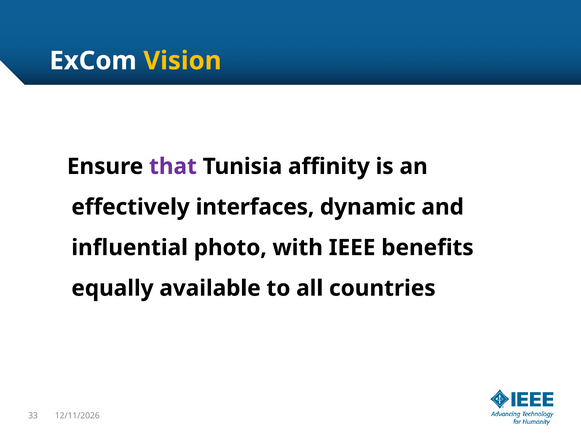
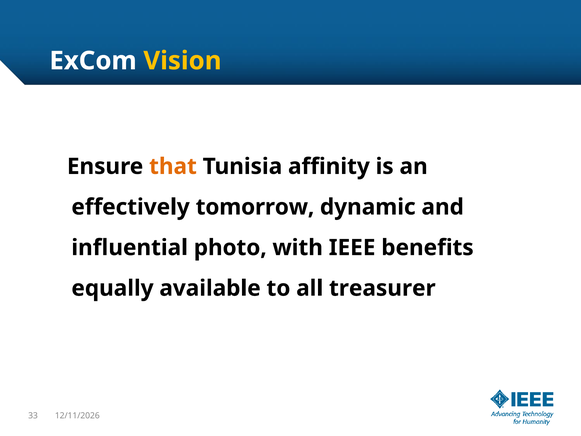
that colour: purple -> orange
interfaces: interfaces -> tomorrow
countries: countries -> treasurer
